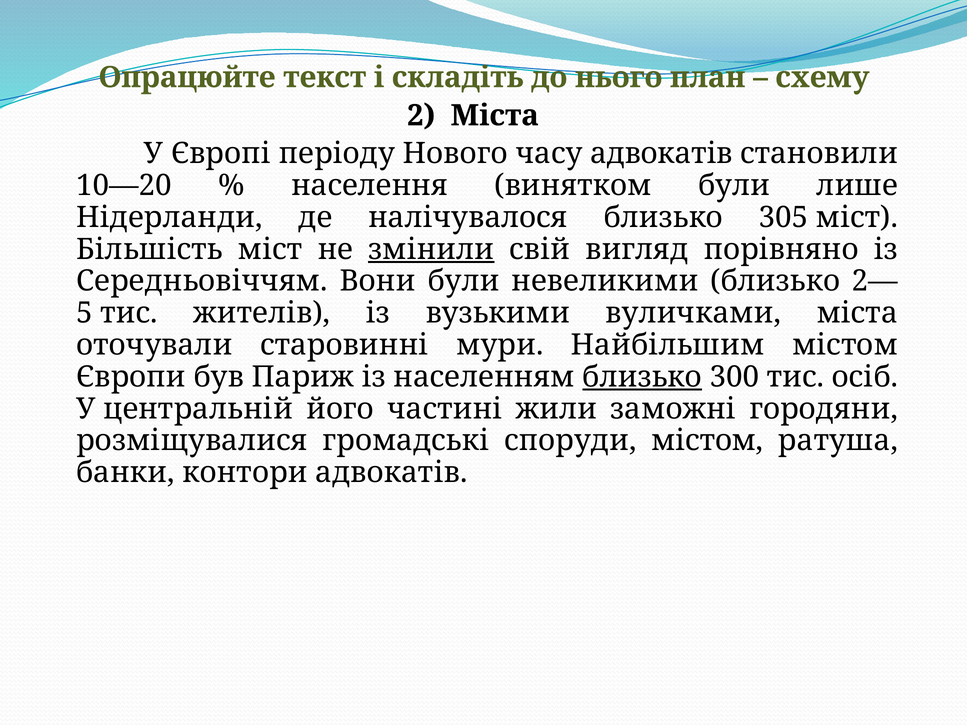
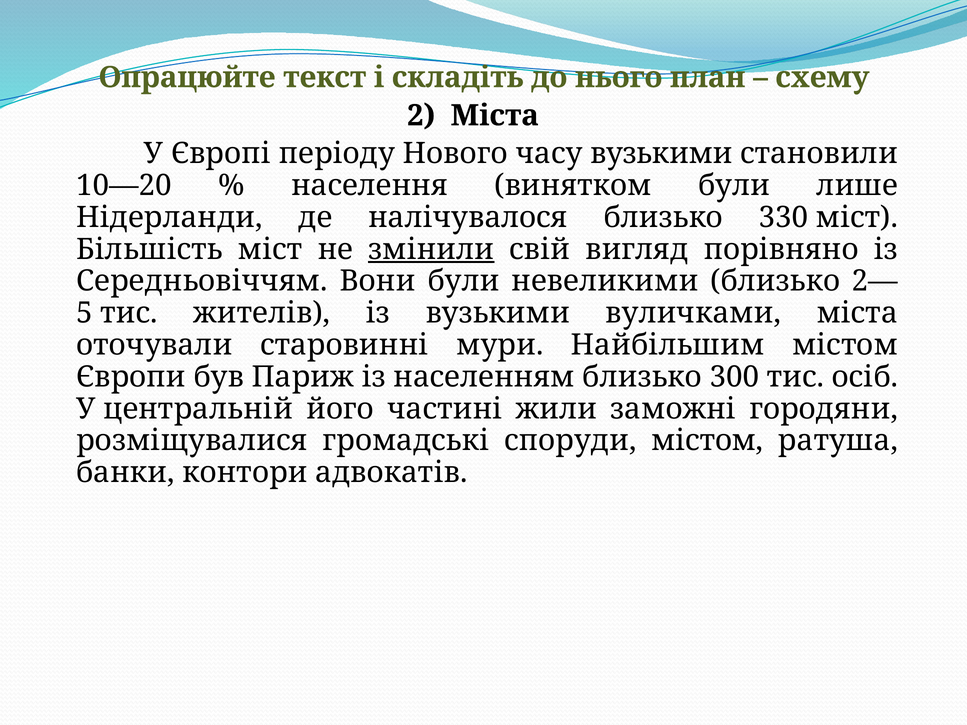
часу адвокатів: адвокатів -> вузькими
305: 305 -> 330
близько at (642, 377) underline: present -> none
